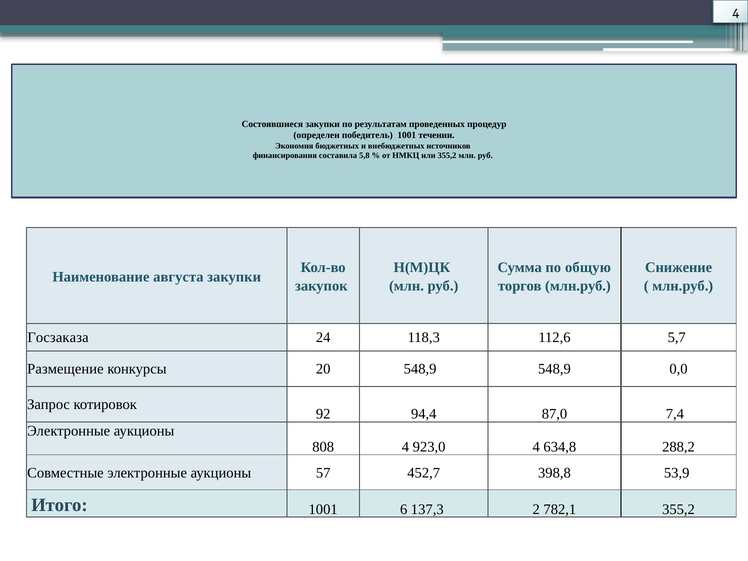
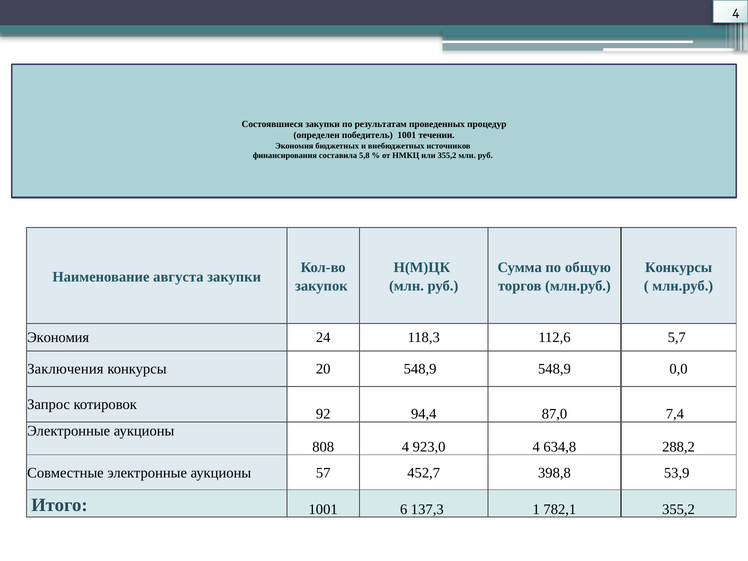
Снижение at (679, 268): Снижение -> Конкурсы
Госзаказа at (58, 338): Госзаказа -> Экономия
Размещение: Размещение -> Заключения
2: 2 -> 1
